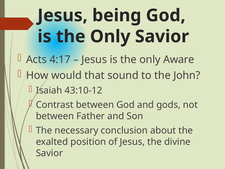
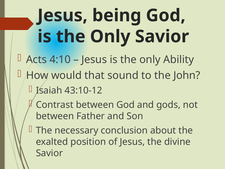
4:17: 4:17 -> 4:10
Aware: Aware -> Ability
